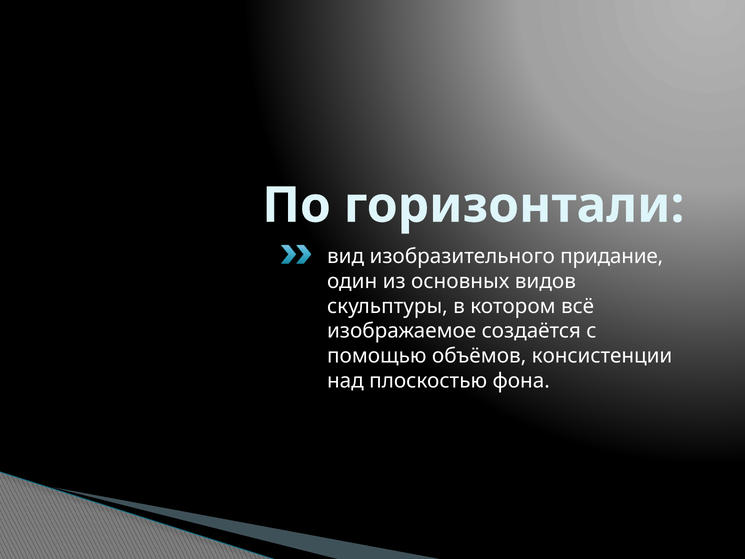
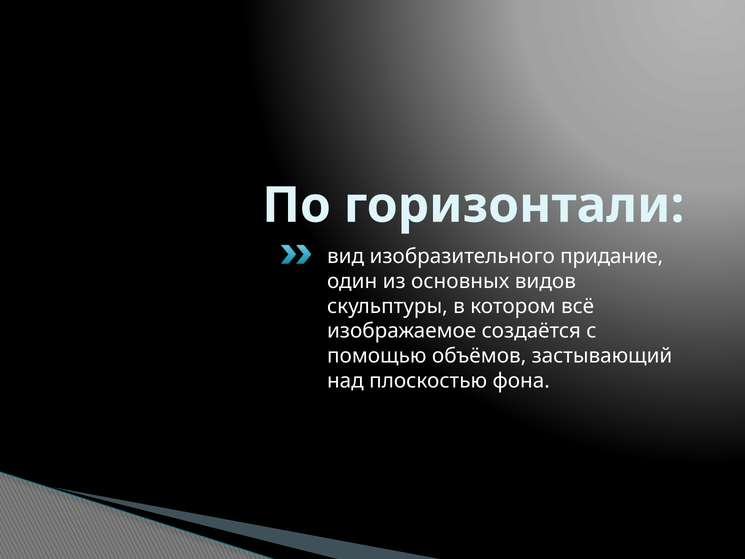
консистенции: консистенции -> застывающий
